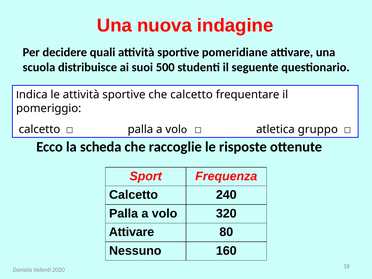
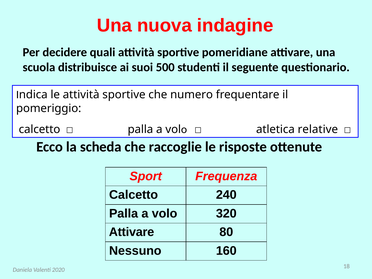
che calcetto: calcetto -> numero
gruppo: gruppo -> relative
